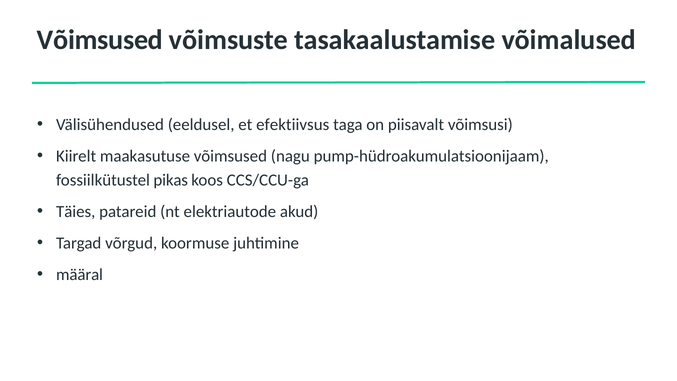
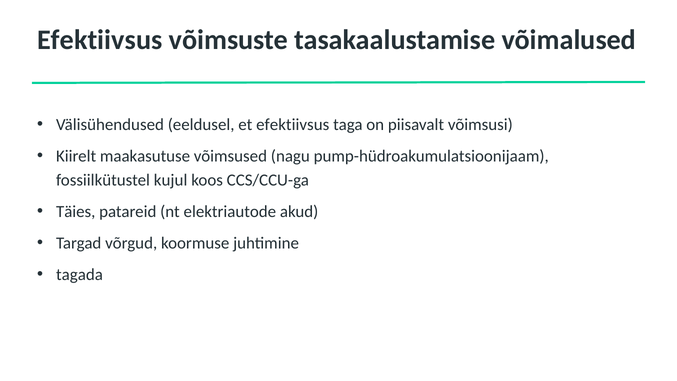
Võimsused at (100, 40): Võimsused -> Efektiivsus
pikas: pikas -> kujul
määral: määral -> tagada
